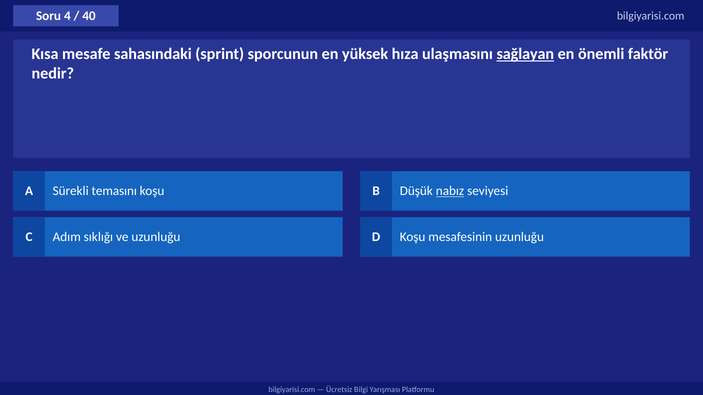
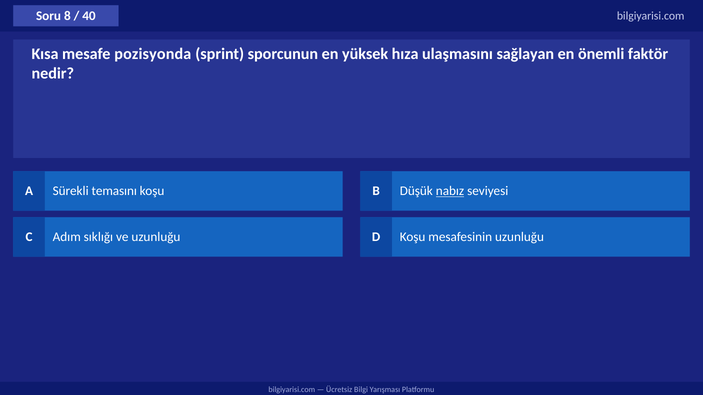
4: 4 -> 8
sahasındaki: sahasındaki -> pozisyonda
sağlayan underline: present -> none
